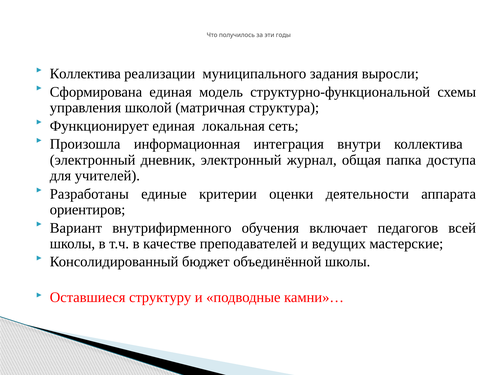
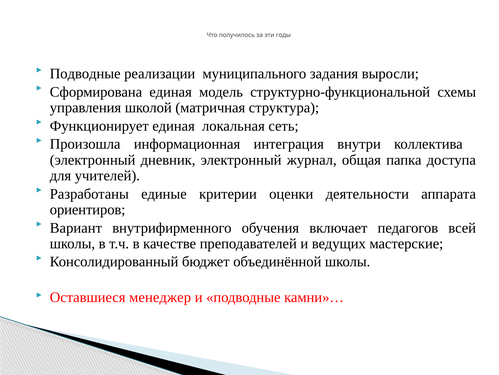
Коллектива at (85, 74): Коллектива -> Подводные
структуру: структуру -> менеджер
